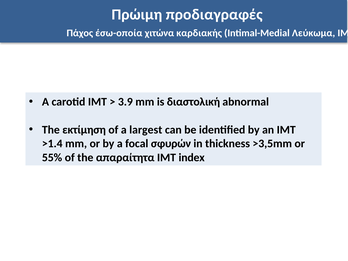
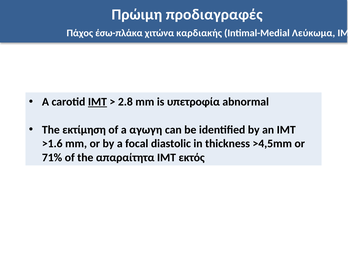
έσω-οποία: έσω-οποία -> έσω-πλάκα
IMT at (97, 102) underline: none -> present
3.9: 3.9 -> 2.8
διαστολική: διαστολική -> υπετροφία
largest: largest -> αγωγη
>1.4: >1.4 -> >1.6
σφυρών: σφυρών -> diastolic
>3,5mm: >3,5mm -> >4,5mm
55%: 55% -> 71%
index: index -> εκτός
